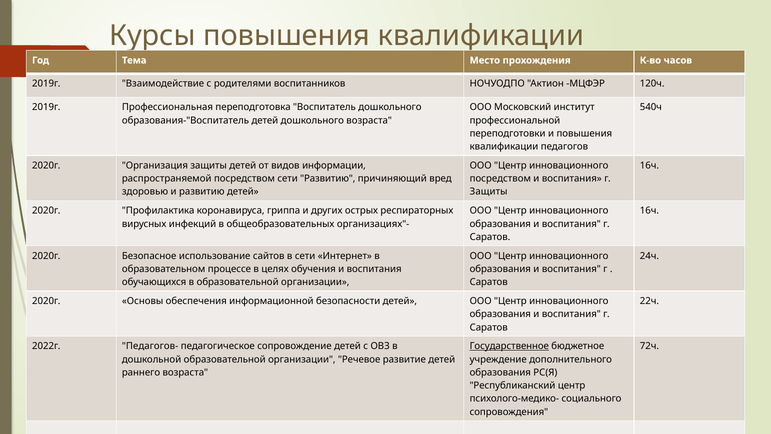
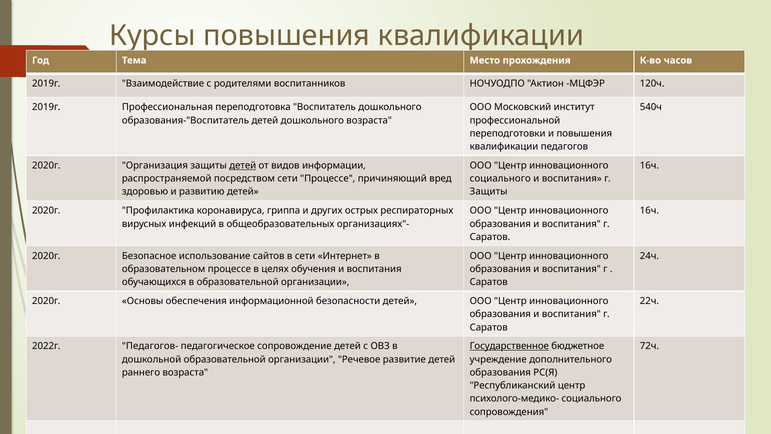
детей at (243, 165) underline: none -> present
сети Развитию: Развитию -> Процессе
посредством at (500, 179): посредством -> социального
